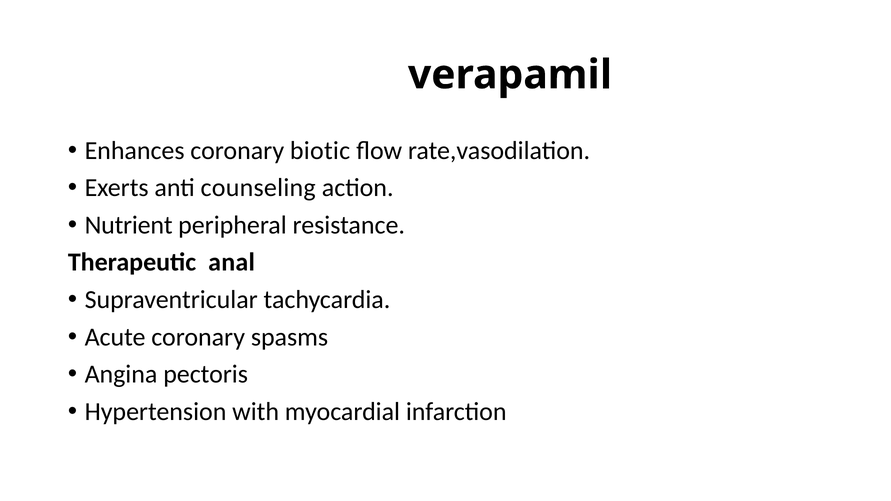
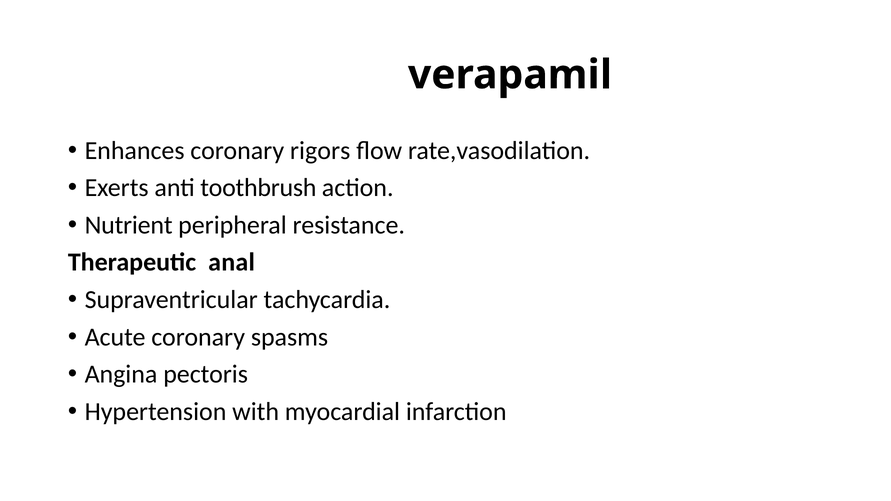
biotic: biotic -> rigors
counseling: counseling -> toothbrush
